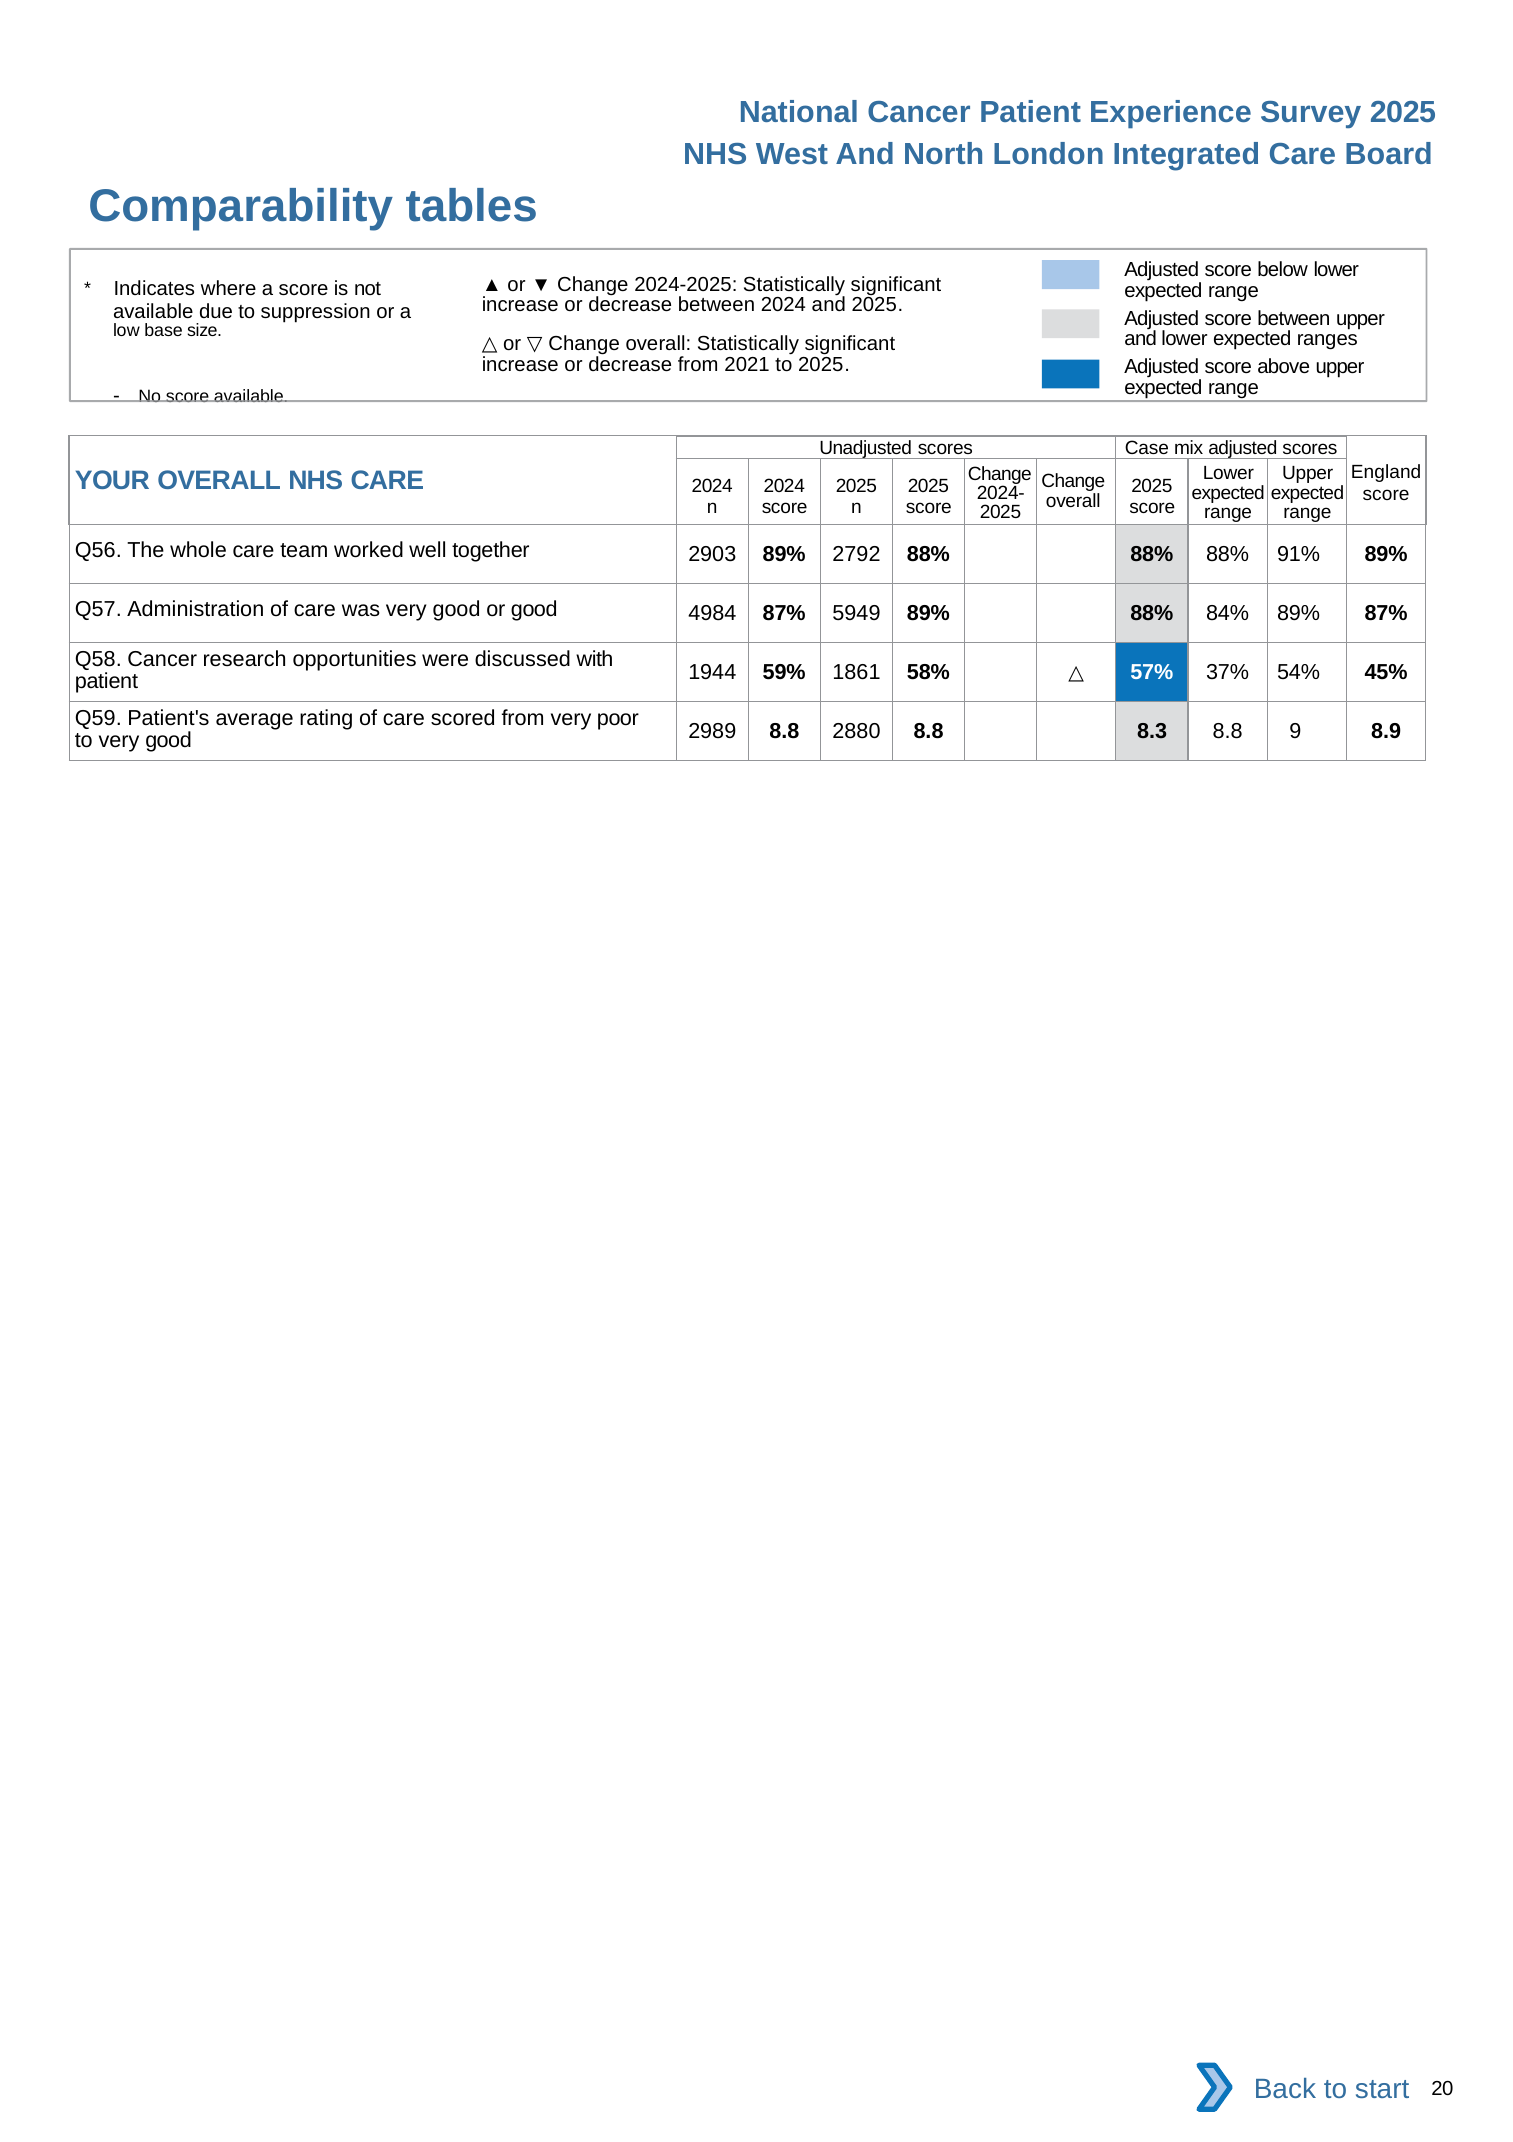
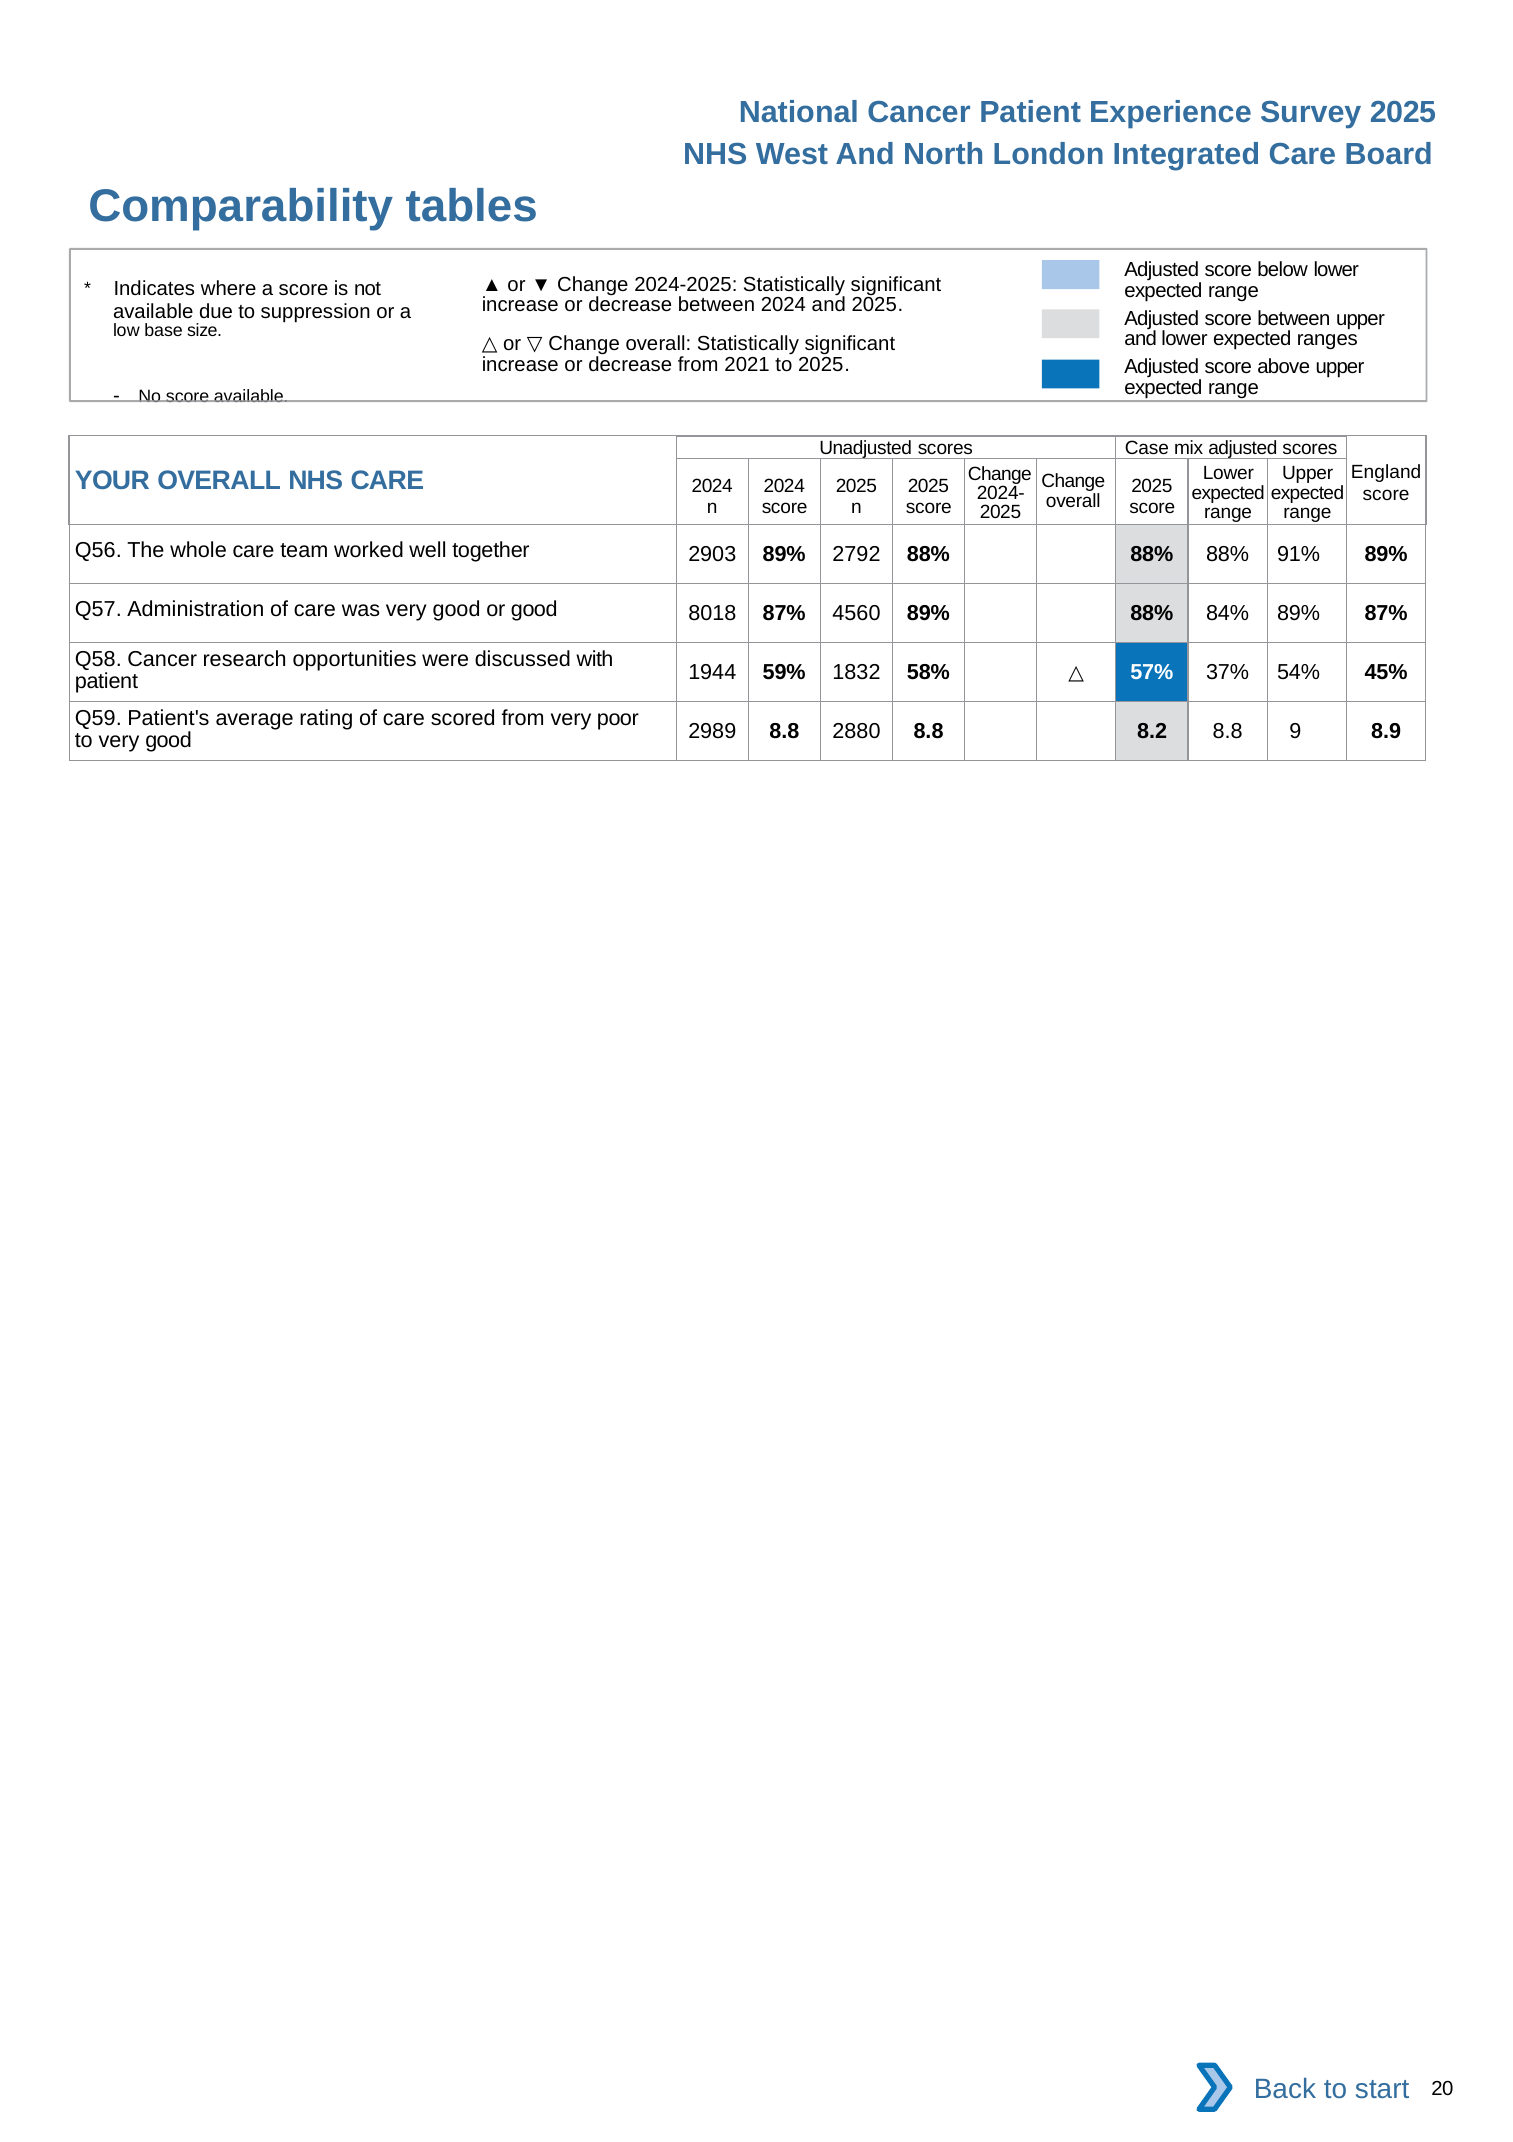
4984: 4984 -> 8018
5949: 5949 -> 4560
1861: 1861 -> 1832
8.3: 8.3 -> 8.2
